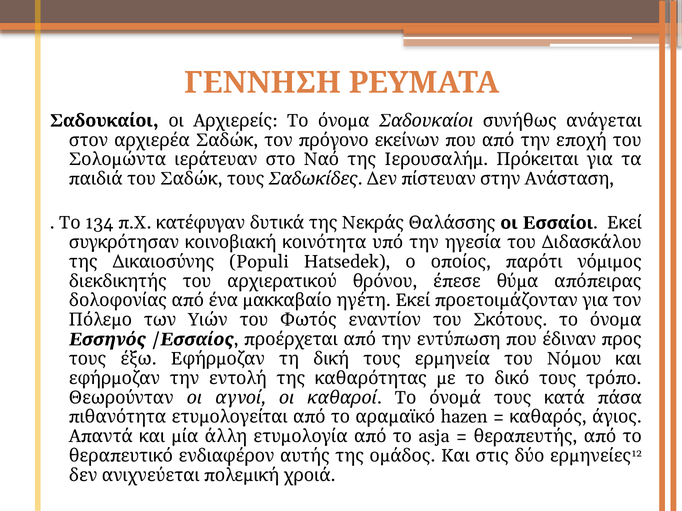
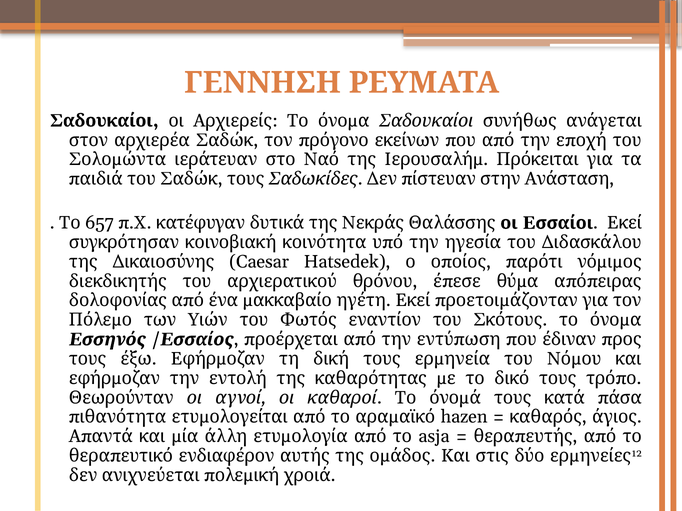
134: 134 -> 657
Populi: Populi -> Caesar
